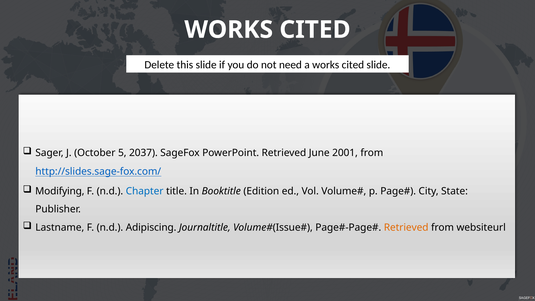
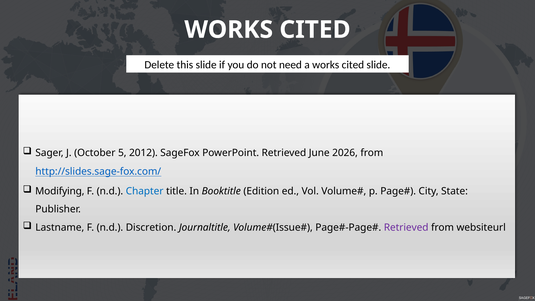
2037: 2037 -> 2012
2001: 2001 -> 2026
Adipiscing: Adipiscing -> Discretion
Retrieved at (406, 227) colour: orange -> purple
